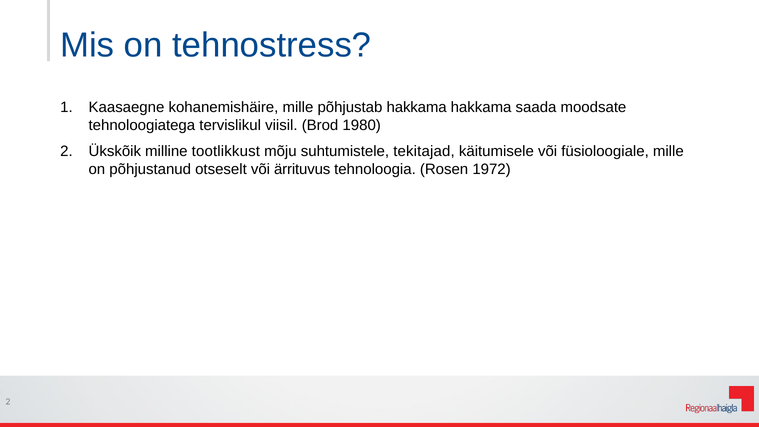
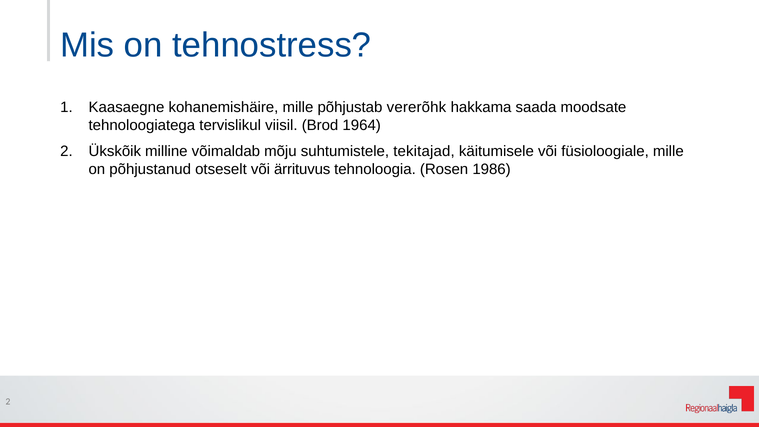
põhjustab hakkama: hakkama -> vererõhk
1980: 1980 -> 1964
tootlikkust: tootlikkust -> võimaldab
1972: 1972 -> 1986
